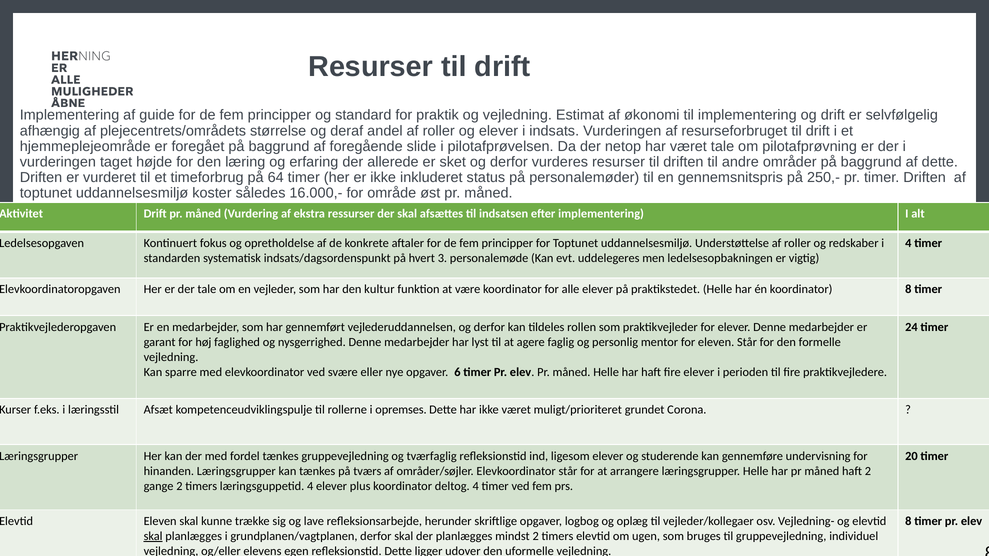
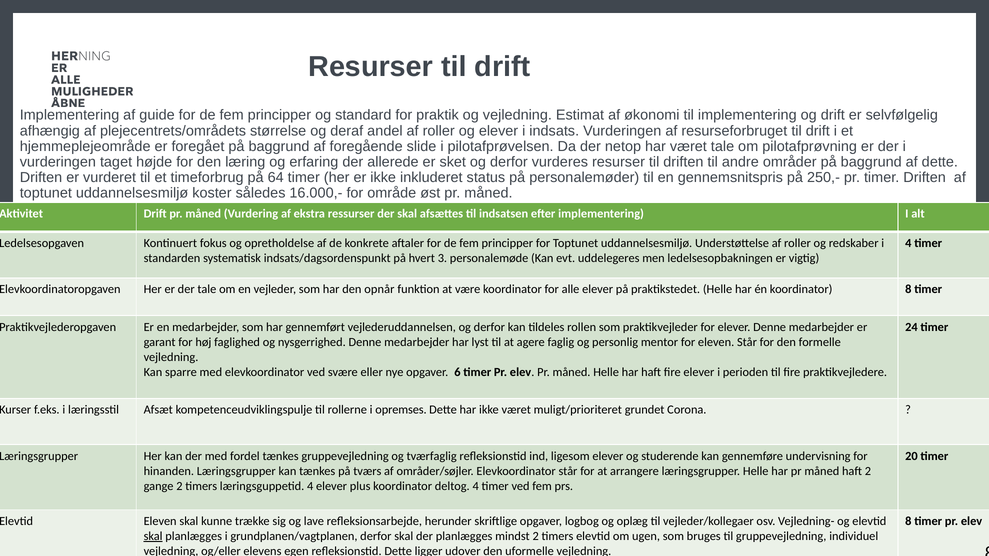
kultur: kultur -> opnår
